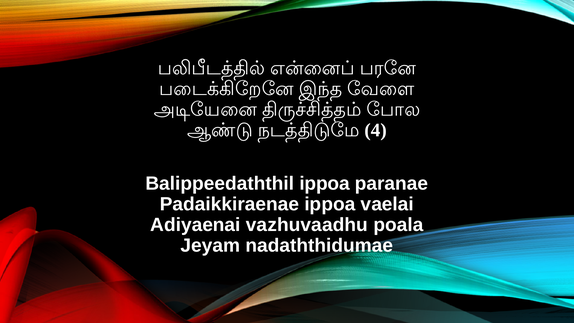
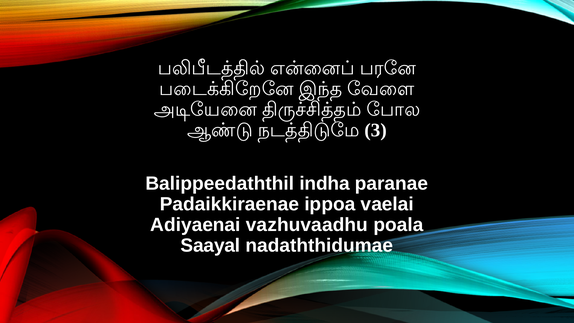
4: 4 -> 3
Balippeedaththil ippoa: ippoa -> indha
Jeyam: Jeyam -> Saayal
